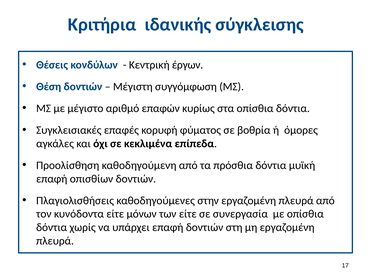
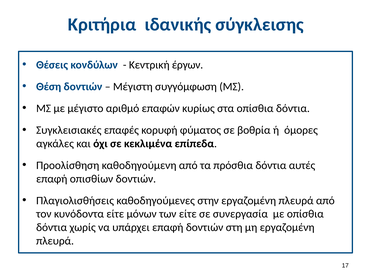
μυϊκή: μυϊκή -> αυτές
